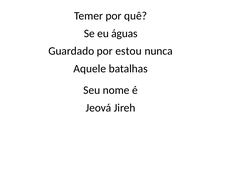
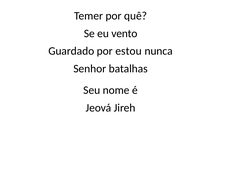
águas: águas -> vento
Aquele: Aquele -> Senhor
